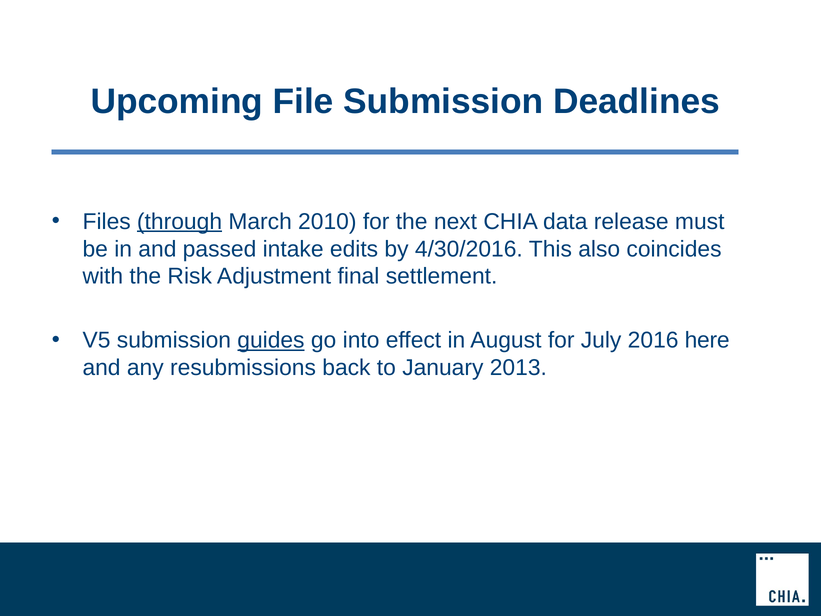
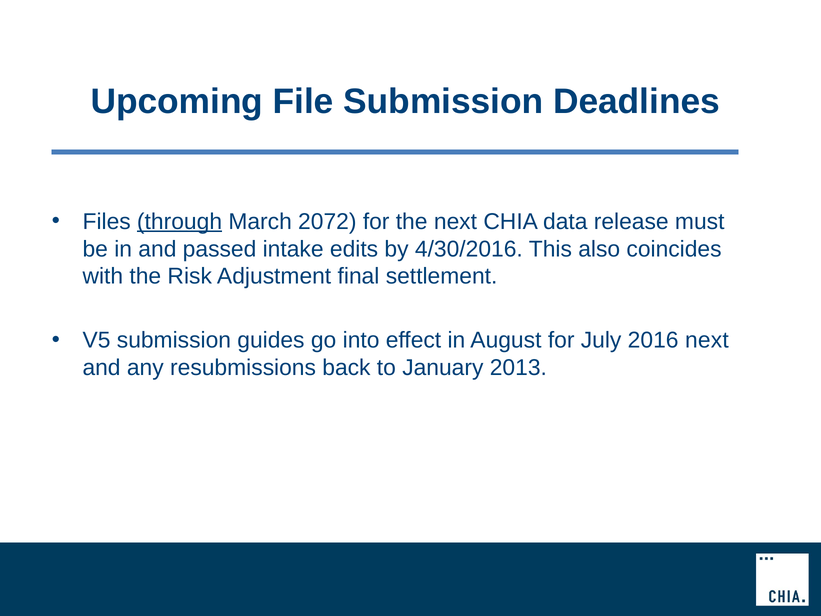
2010: 2010 -> 2072
guides underline: present -> none
2016 here: here -> next
